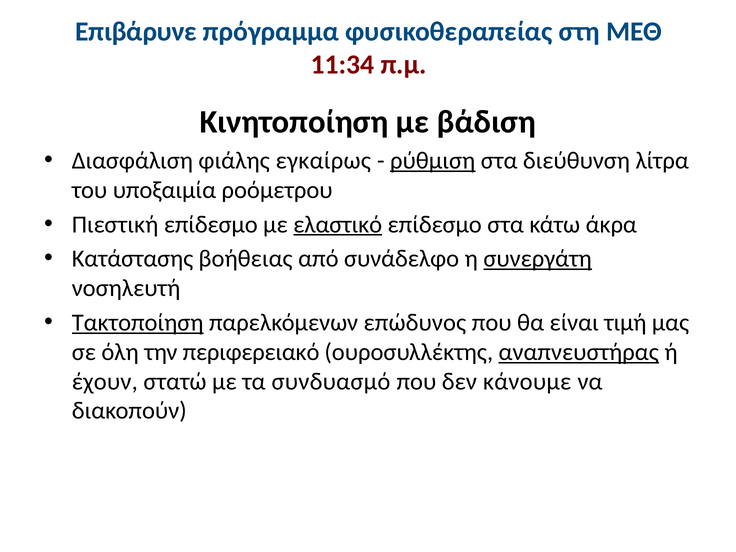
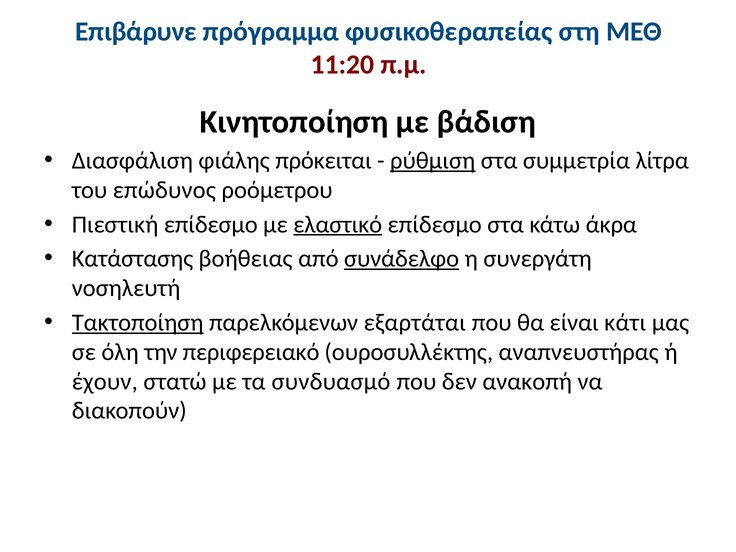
11:34: 11:34 -> 11:20
εγκαίρως: εγκαίρως -> πρόκειται
διεύθυνση: διεύθυνση -> συμμετρία
υποξαιμία: υποξαιμία -> επώδυνος
συνάδελφο underline: none -> present
συνεργάτη underline: present -> none
επώδυνος: επώδυνος -> εξαρτάται
τιμή: τιμή -> κάτι
αναπνευστήρας underline: present -> none
κάνουμε: κάνουμε -> ανακοπή
